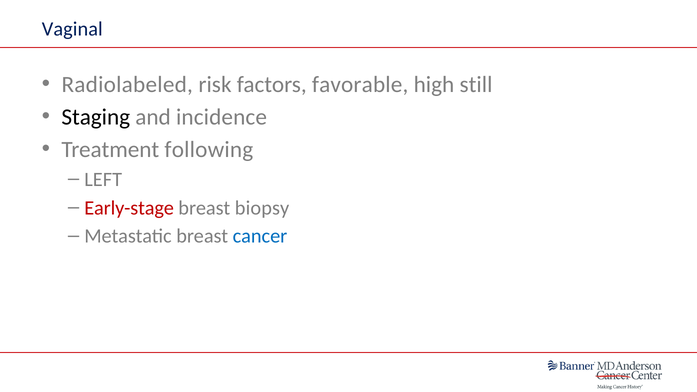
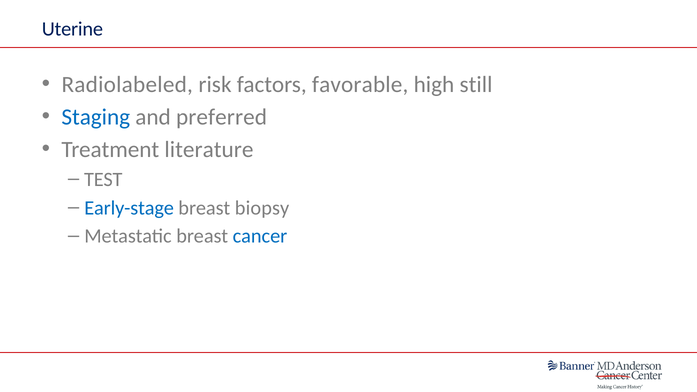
Vaginal: Vaginal -> Uterine
Staging colour: black -> blue
incidence: incidence -> preferred
following: following -> literature
LEFT: LEFT -> TEST
Early-stage colour: red -> blue
